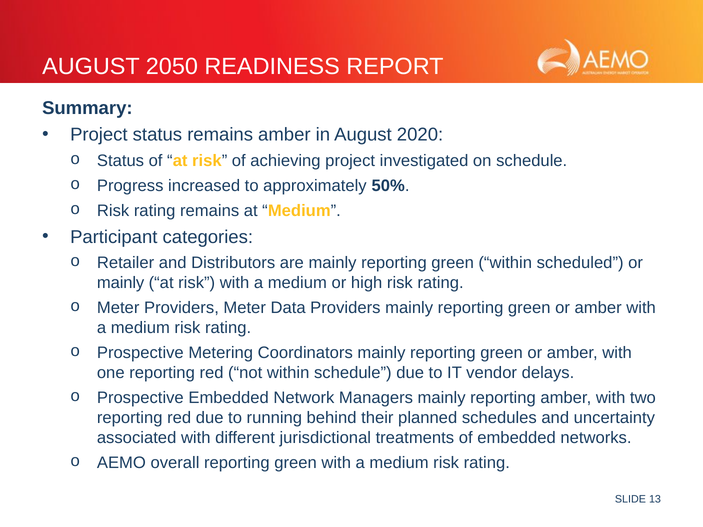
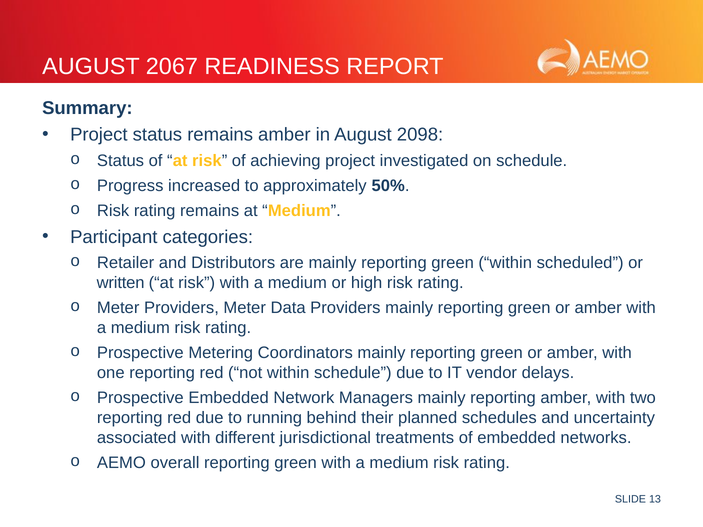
2050: 2050 -> 2067
2020: 2020 -> 2098
mainly at (121, 283): mainly -> written
